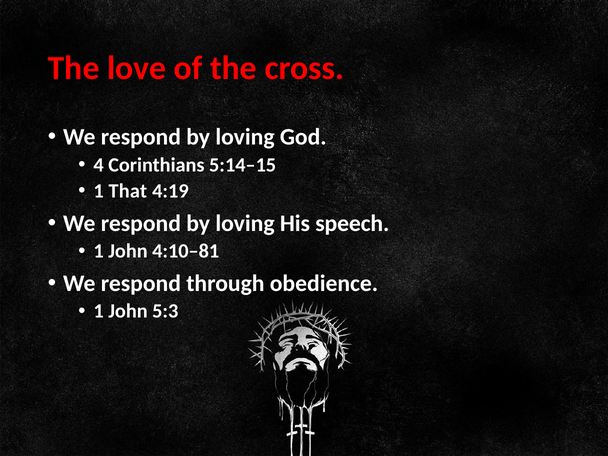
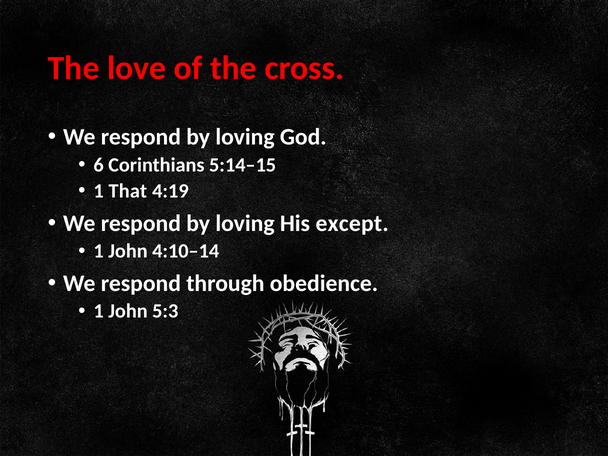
4: 4 -> 6
speech: speech -> except
4:10–81: 4:10–81 -> 4:10–14
